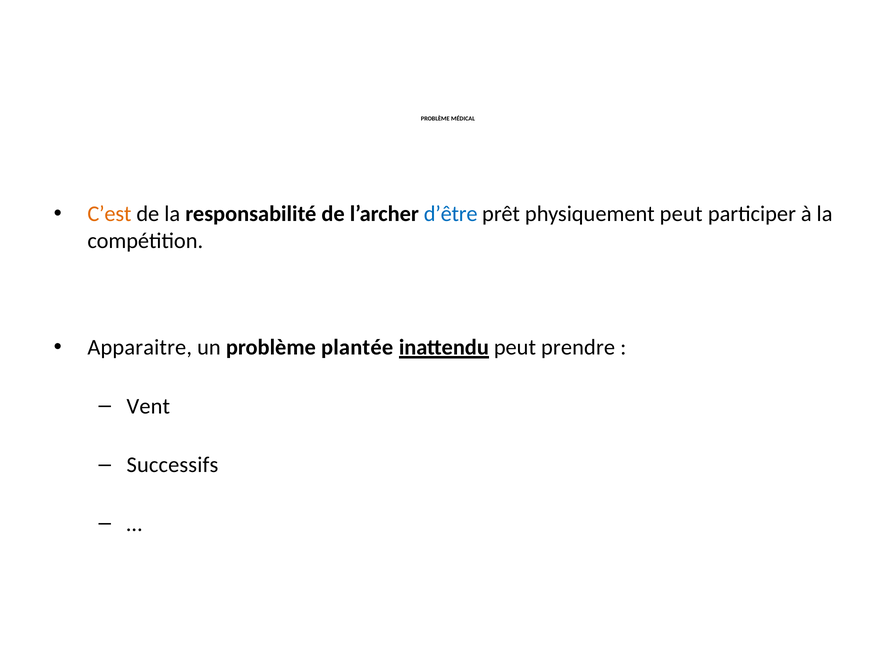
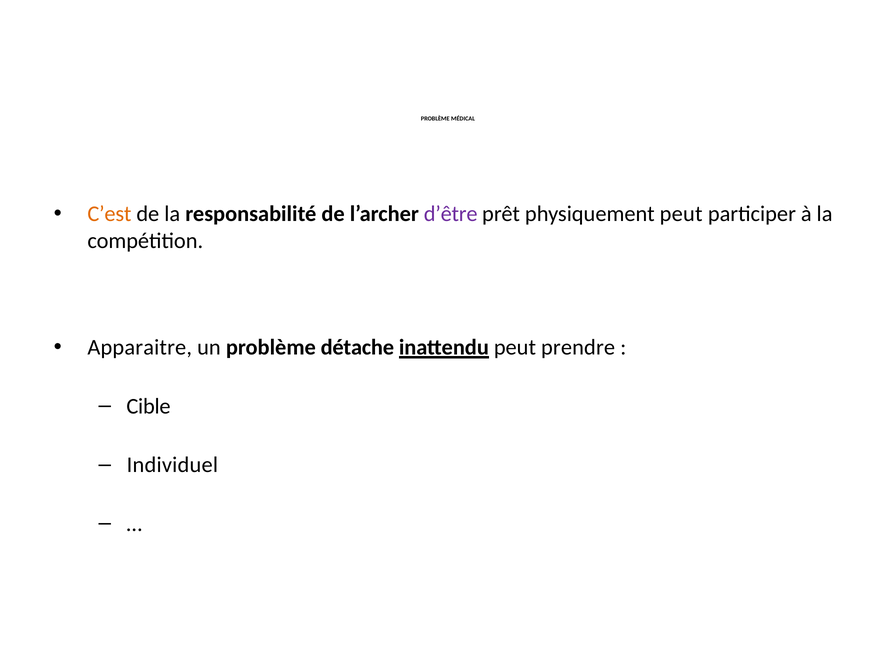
d’être colour: blue -> purple
plantée: plantée -> détache
Vent: Vent -> Cible
Successifs: Successifs -> Individuel
